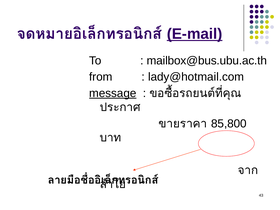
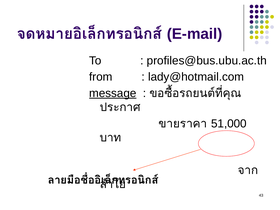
E-mail underline: present -> none
mailbox@bus.ubu.ac.th: mailbox@bus.ubu.ac.th -> profiles@bus.ubu.ac.th
85,800: 85,800 -> 51,000
